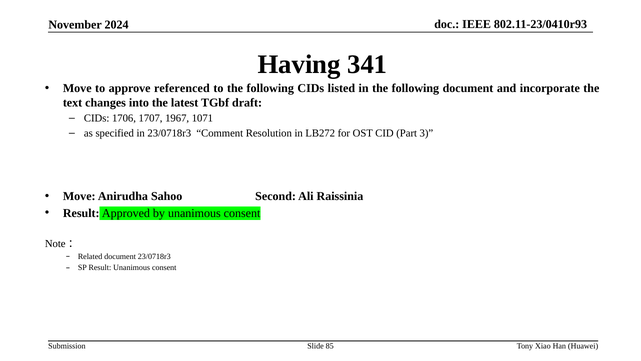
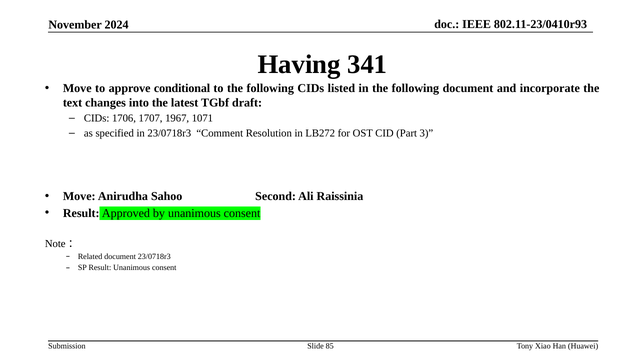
referenced: referenced -> conditional
